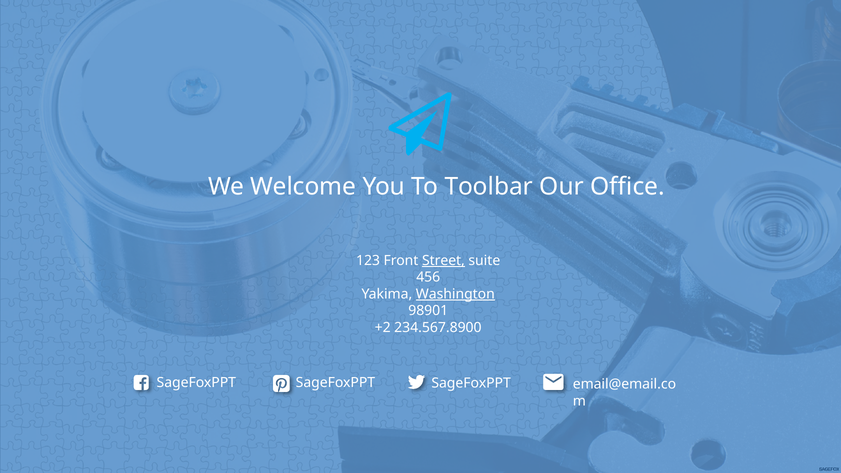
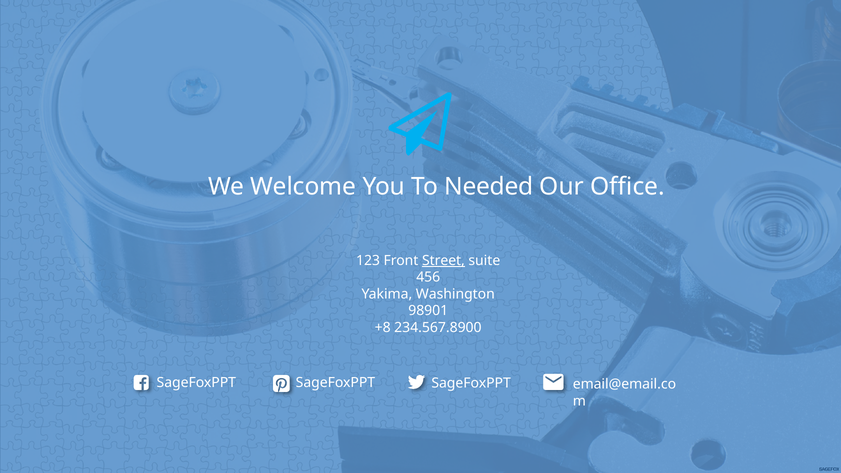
Toolbar: Toolbar -> Needed
Washington underline: present -> none
+2: +2 -> +8
